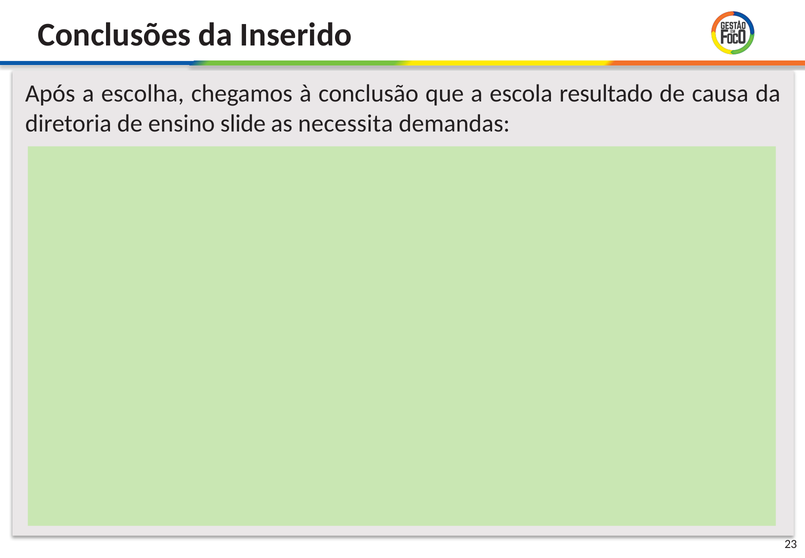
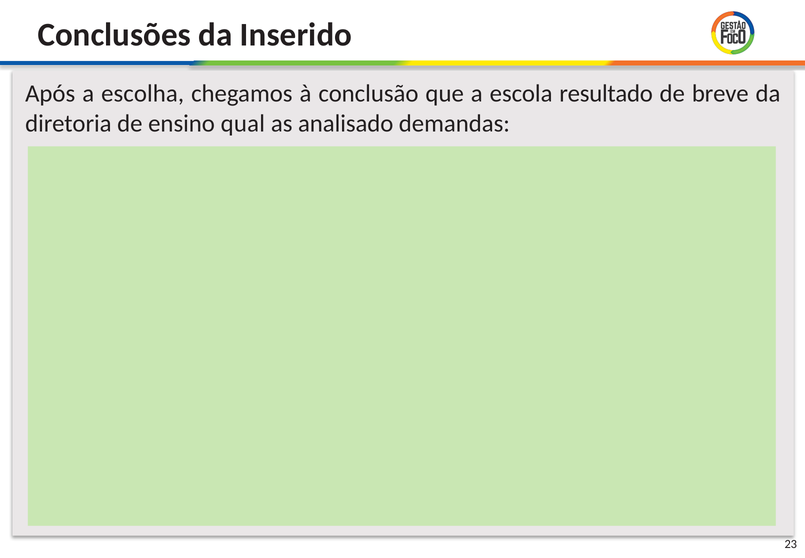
causa: causa -> breve
slide: slide -> qual
necessita: necessita -> analisado
